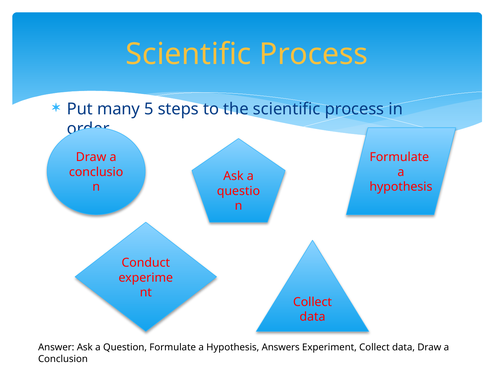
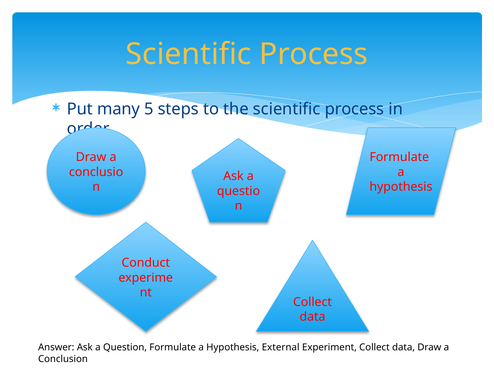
Answers: Answers -> External
